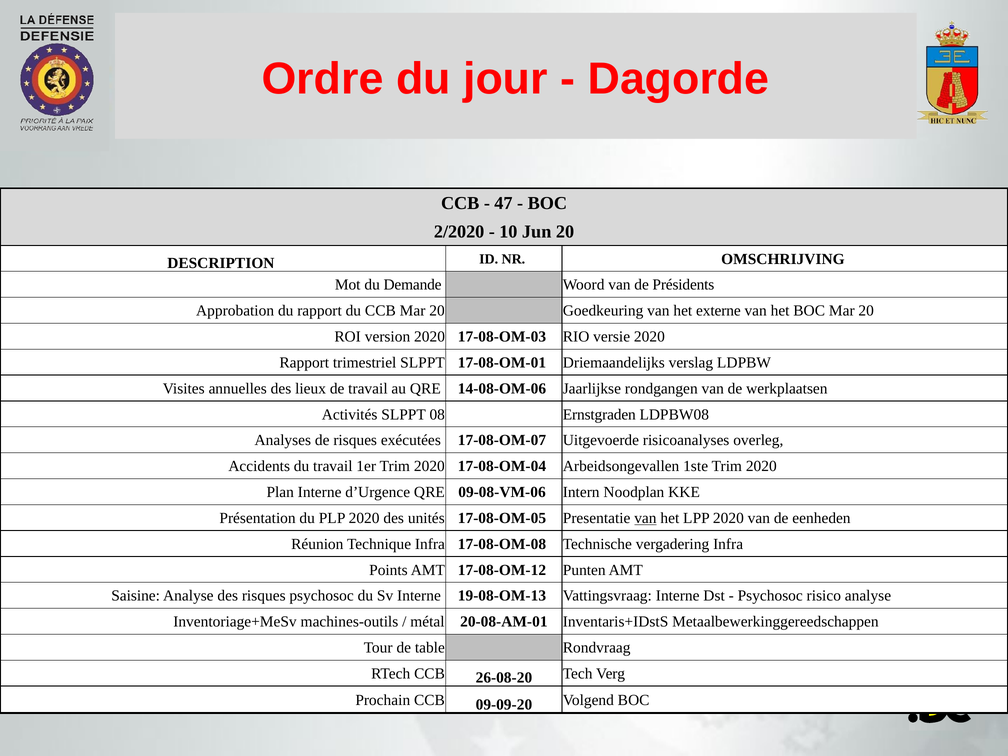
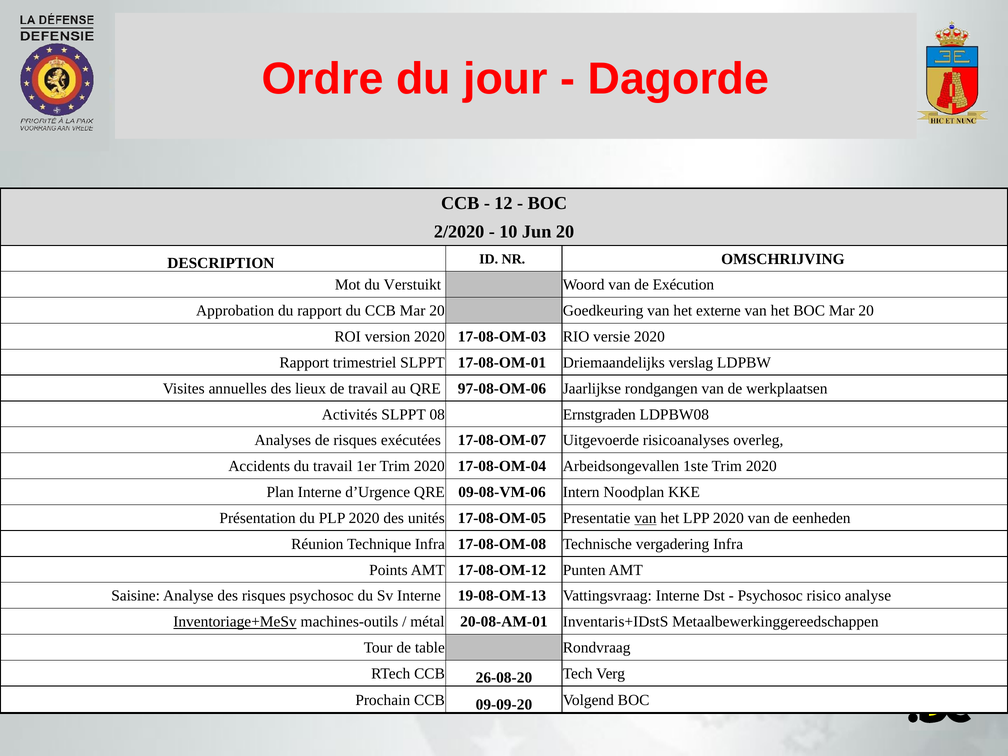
47: 47 -> 12
Demande: Demande -> Verstuikt
Présidents: Présidents -> Exécution
14-08-OM-06: 14-08-OM-06 -> 97-08-OM-06
Inventoriage+MeSv underline: none -> present
